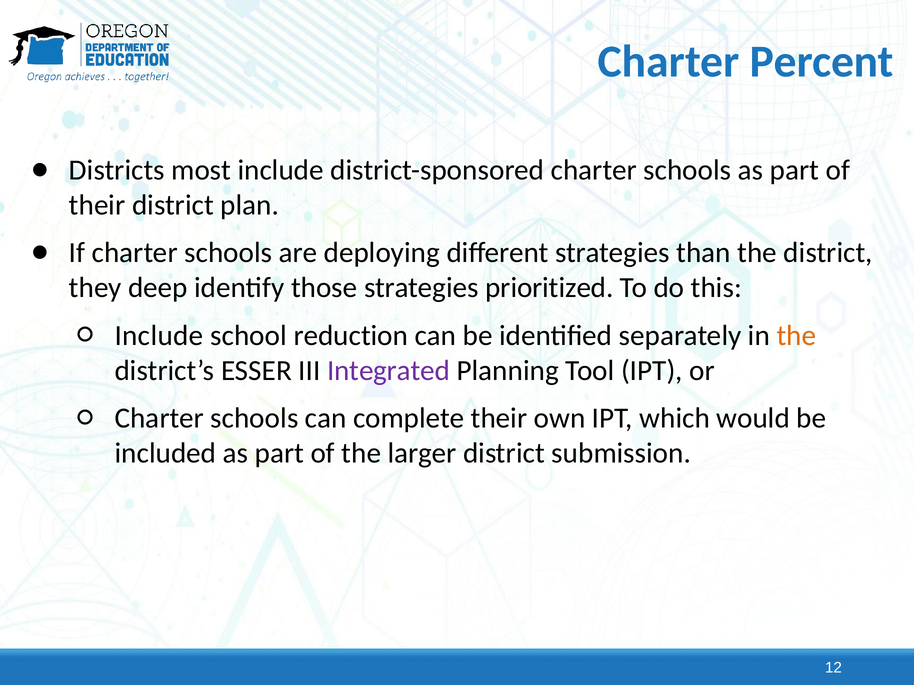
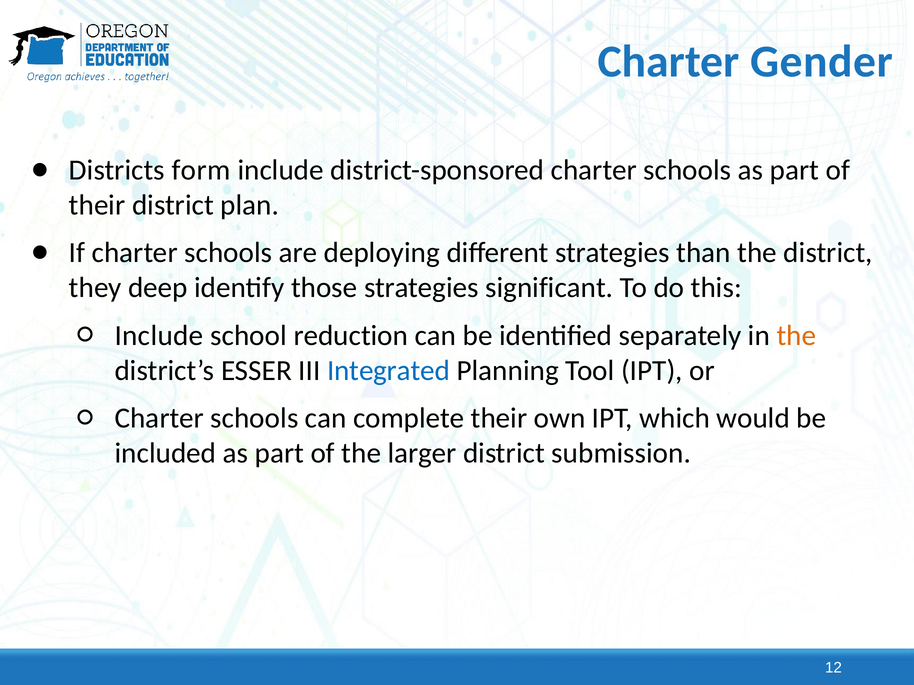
Percent: Percent -> Gender
most: most -> form
prioritized: prioritized -> significant
Integrated colour: purple -> blue
